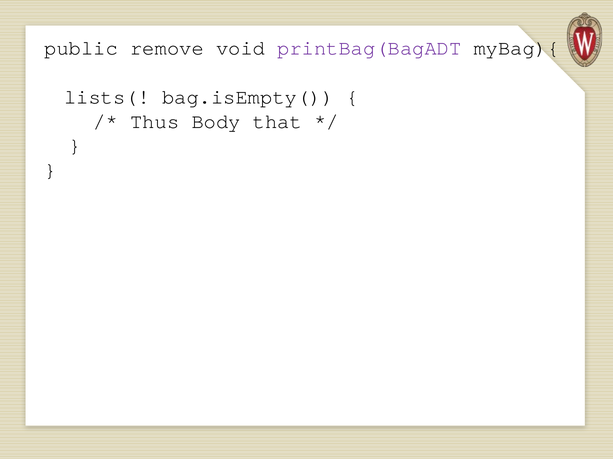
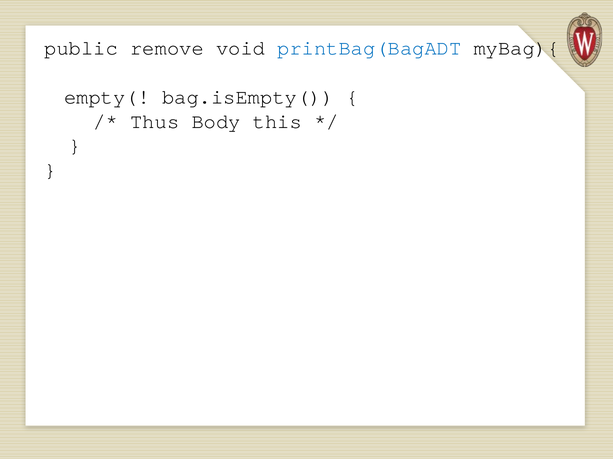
printBag(BagADT colour: purple -> blue
lists(: lists( -> empty(
that: that -> this
